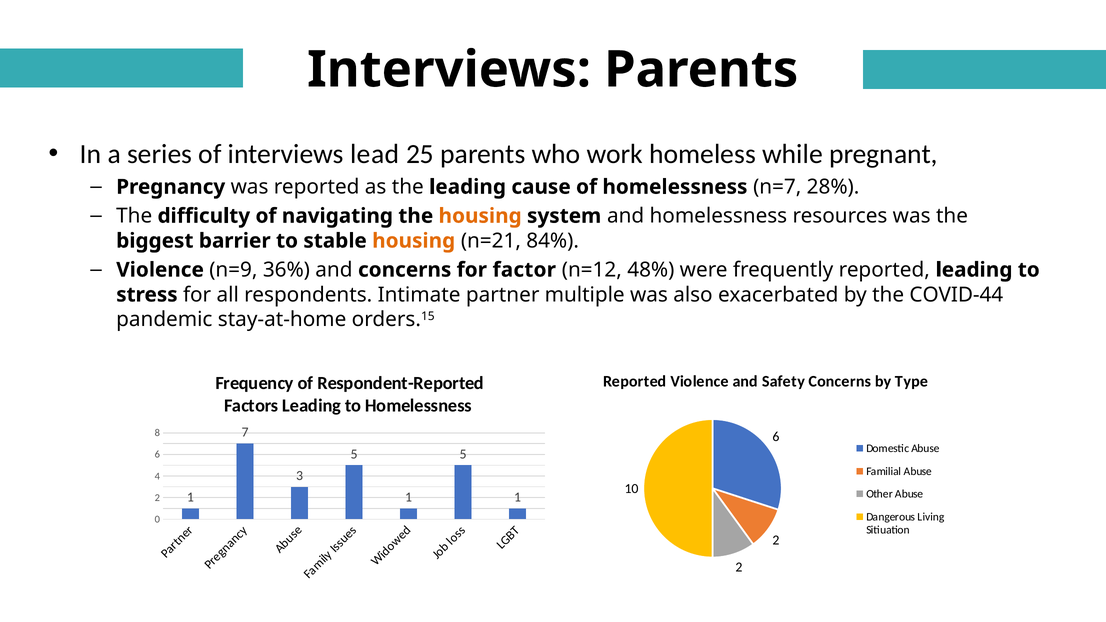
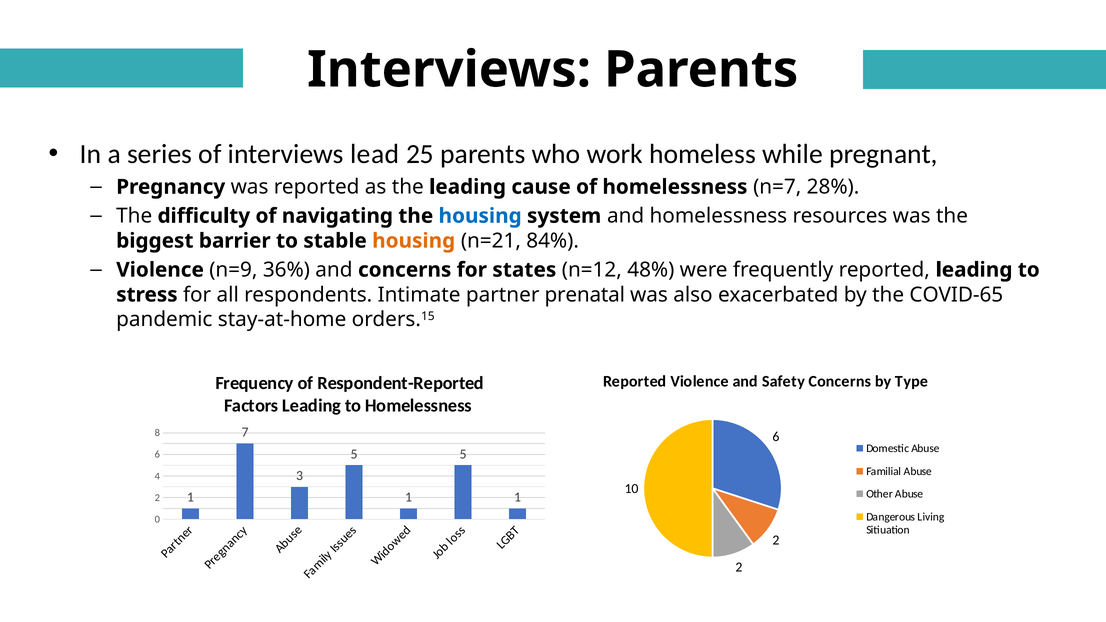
housing at (480, 216) colour: orange -> blue
factor: factor -> states
multiple: multiple -> prenatal
COVID-44: COVID-44 -> COVID-65
